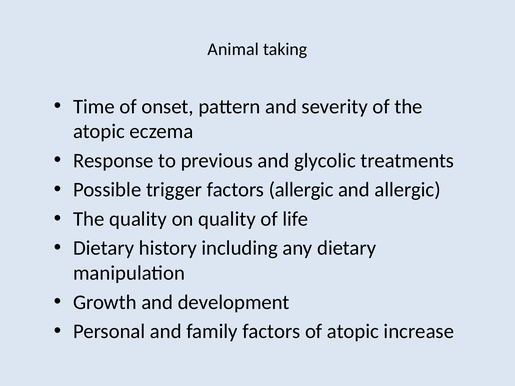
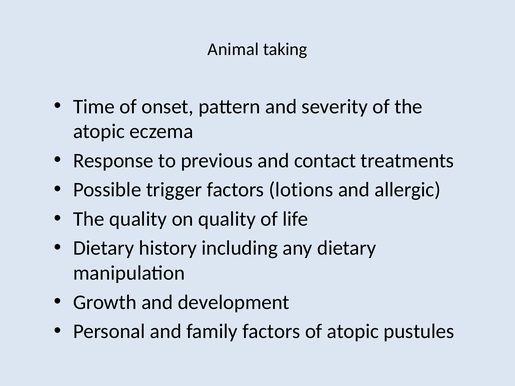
glycolic: glycolic -> contact
factors allergic: allergic -> lotions
increase: increase -> pustules
